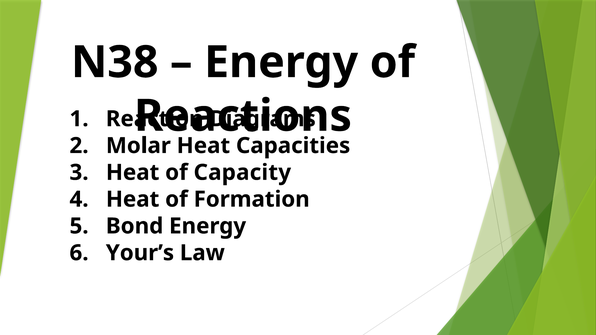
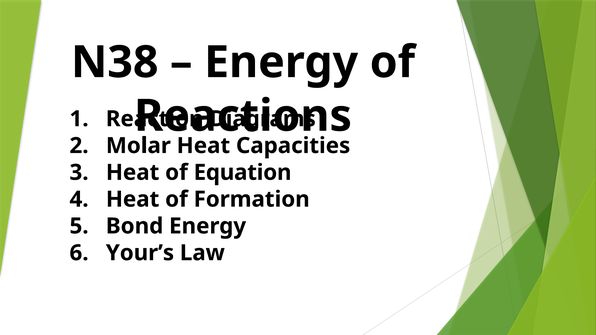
Capacity: Capacity -> Equation
